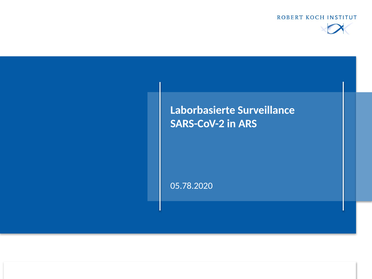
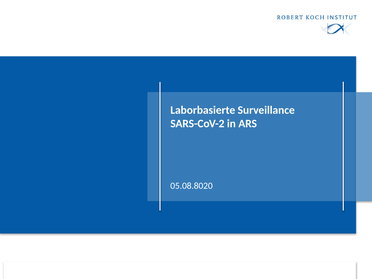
05.78.2020: 05.78.2020 -> 05.08.8020
